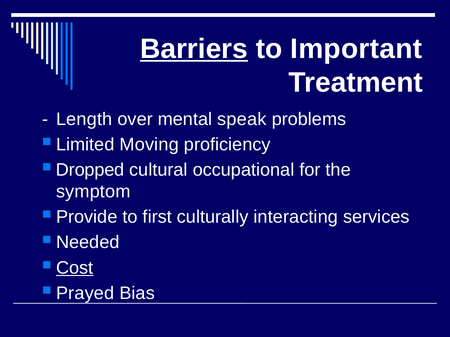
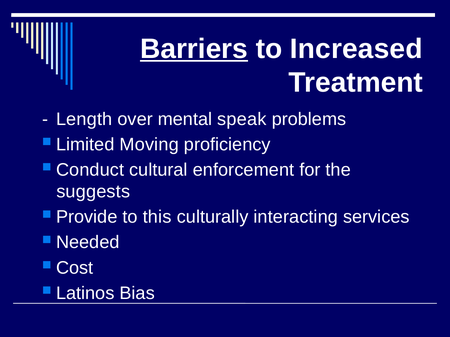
Important: Important -> Increased
Dropped: Dropped -> Conduct
occupational: occupational -> enforcement
symptom: symptom -> suggests
first: first -> this
Cost underline: present -> none
Prayed: Prayed -> Latinos
